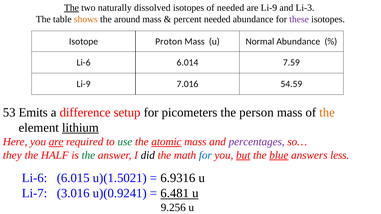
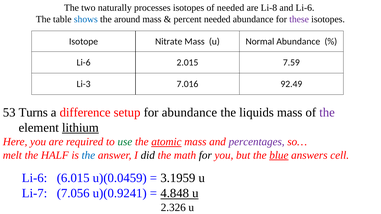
The at (71, 8) underline: present -> none
dissolved: dissolved -> processes
are Li-9: Li-9 -> Li-8
and Li-3: Li-3 -> Li-6
shows colour: orange -> blue
Proton: Proton -> Nitrate
6.014: 6.014 -> 2.015
Li-9 at (84, 84): Li-9 -> Li-3
54.59: 54.59 -> 92.49
Emits: Emits -> Turns
for picometers: picometers -> abundance
person: person -> liquids
the at (327, 113) colour: orange -> purple
are at (56, 142) underline: present -> none
they: they -> melt
the at (88, 155) colour: green -> blue
for at (205, 155) colour: blue -> black
but underline: present -> none
less: less -> cell
u)(1.5021: u)(1.5021 -> u)(0.0459
6.9316: 6.9316 -> 3.1959
3.016: 3.016 -> 7.056
6.481: 6.481 -> 4.848
9.256: 9.256 -> 2.326
